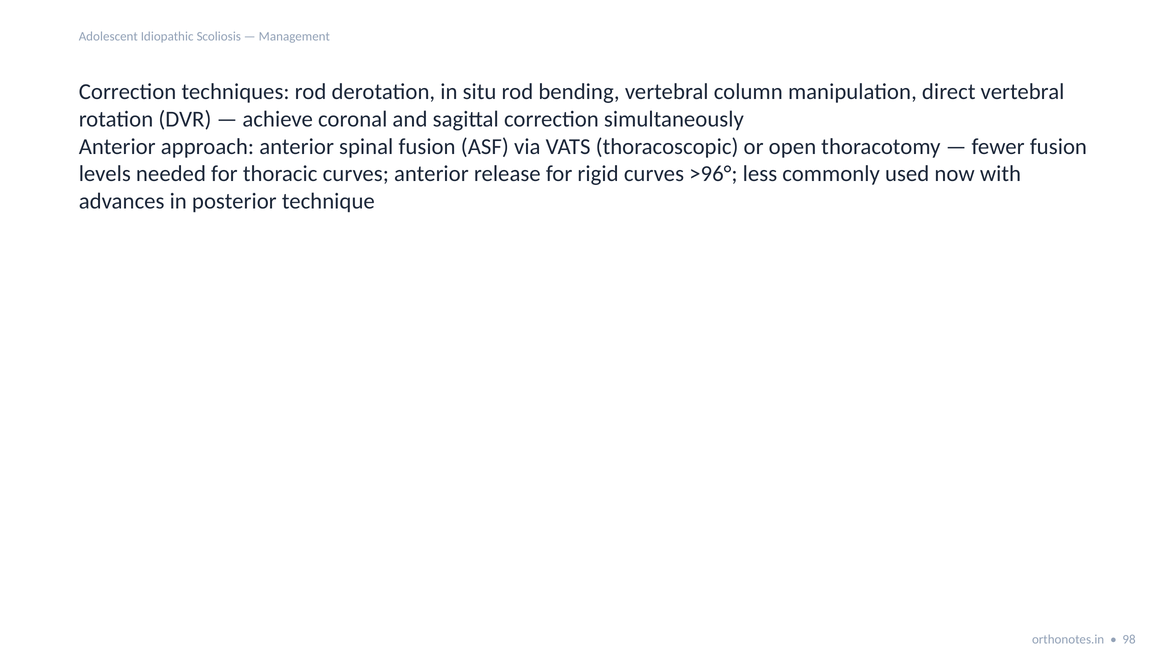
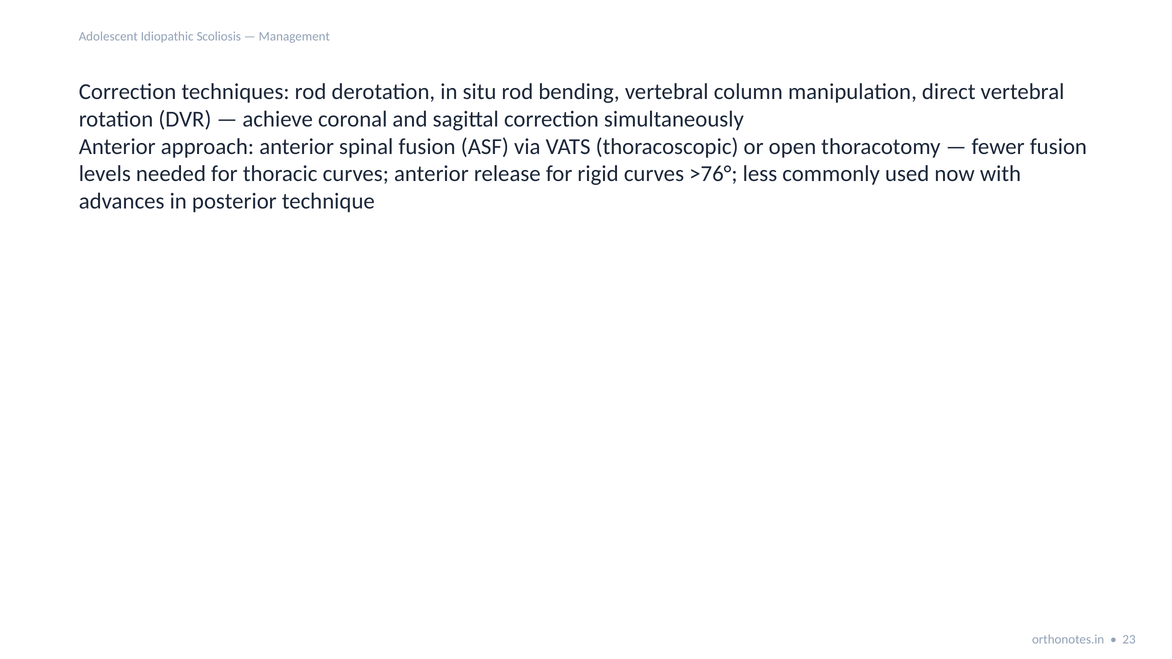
>96°: >96° -> >76°
98: 98 -> 23
